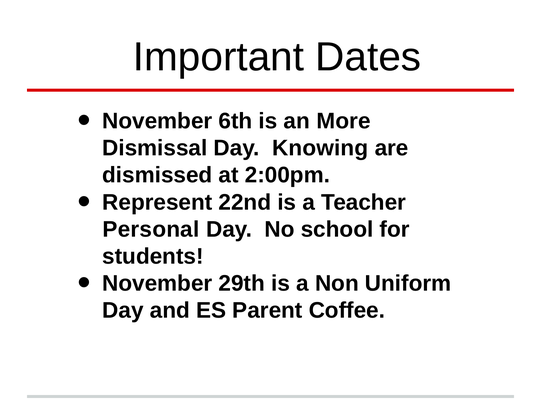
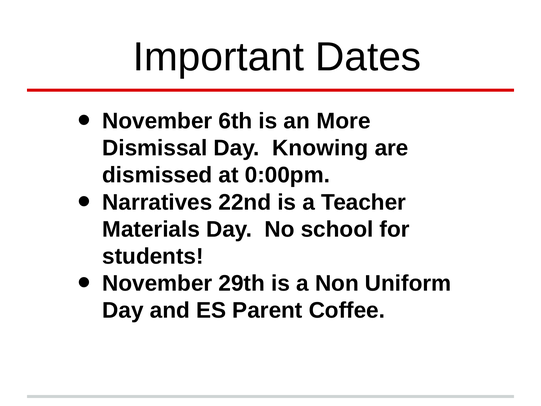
2:00pm: 2:00pm -> 0:00pm
Represent: Represent -> Narratives
Personal: Personal -> Materials
